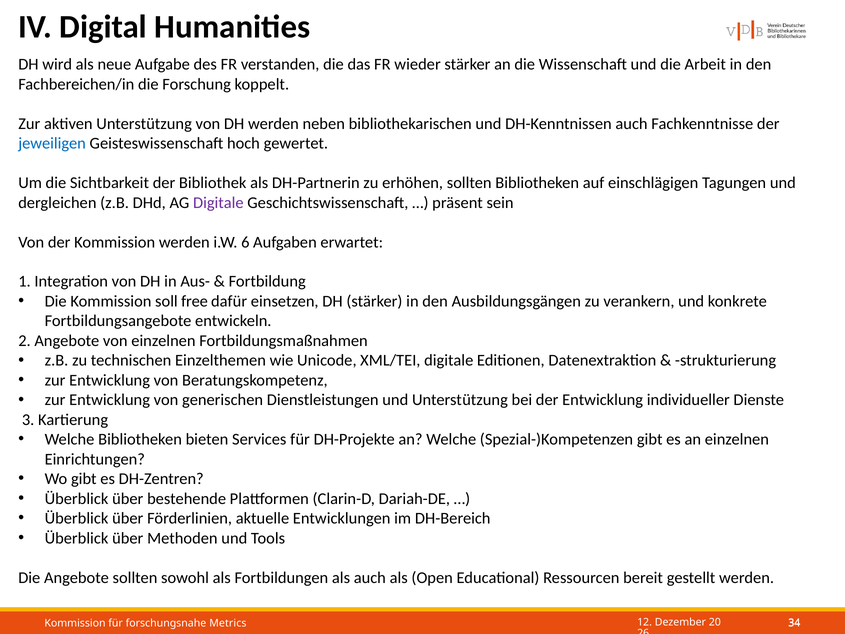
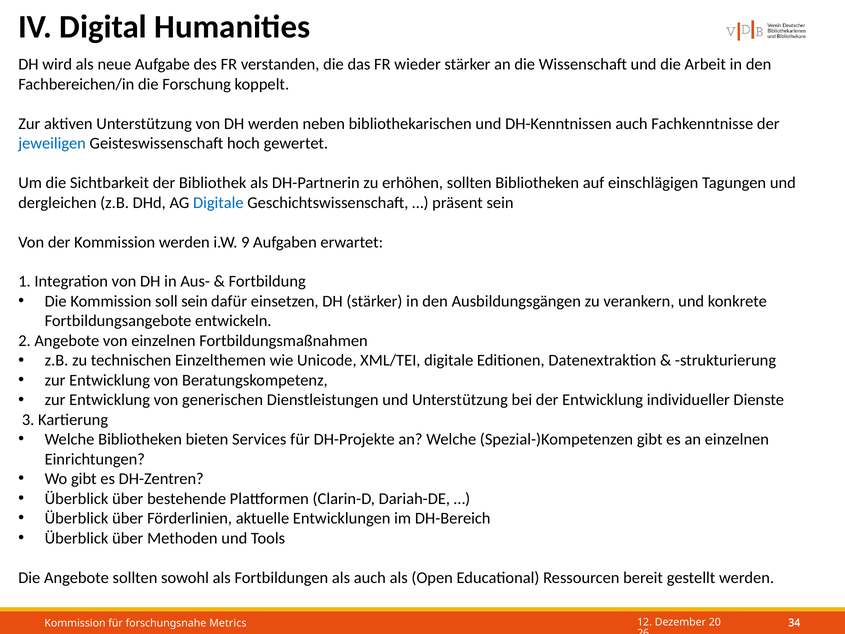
Digitale at (218, 203) colour: purple -> blue
6: 6 -> 9
soll free: free -> sein
